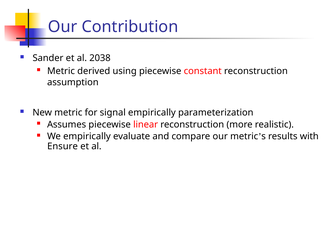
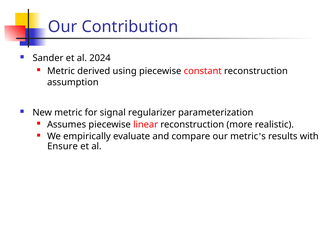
2038: 2038 -> 2024
signal empirically: empirically -> regularizer
